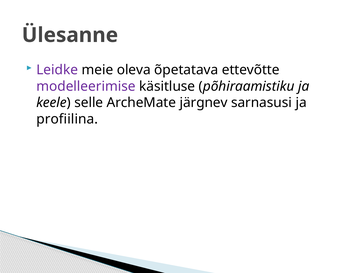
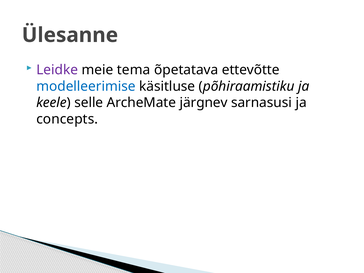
oleva: oleva -> tema
modelleerimise colour: purple -> blue
profiilina: profiilina -> concepts
